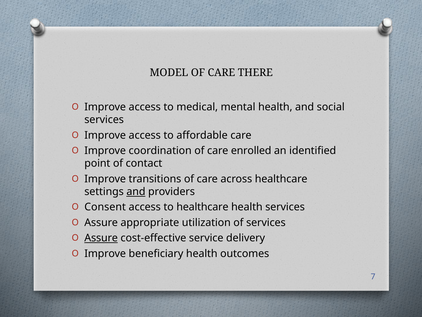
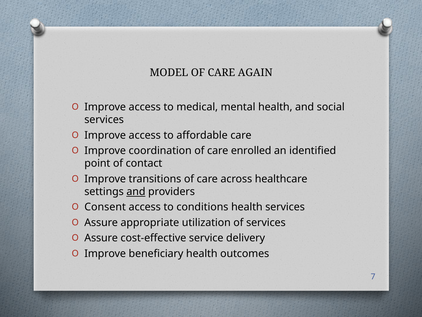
THERE: THERE -> AGAIN
to healthcare: healthcare -> conditions
Assure at (101, 238) underline: present -> none
